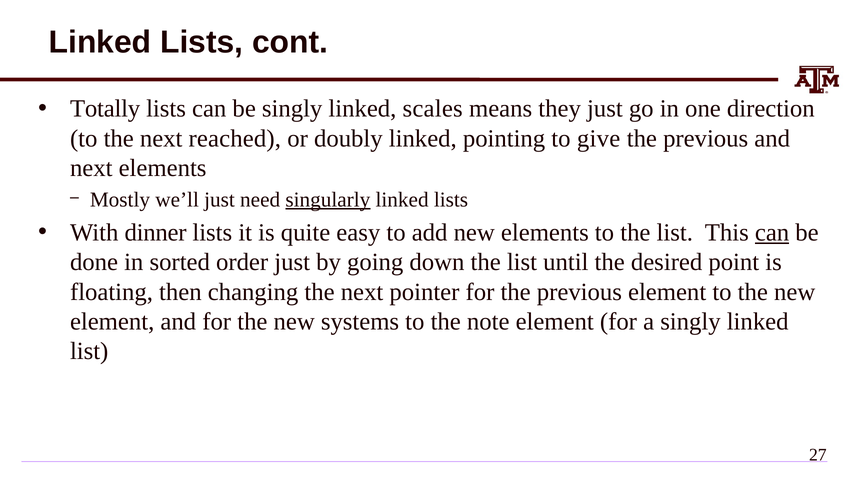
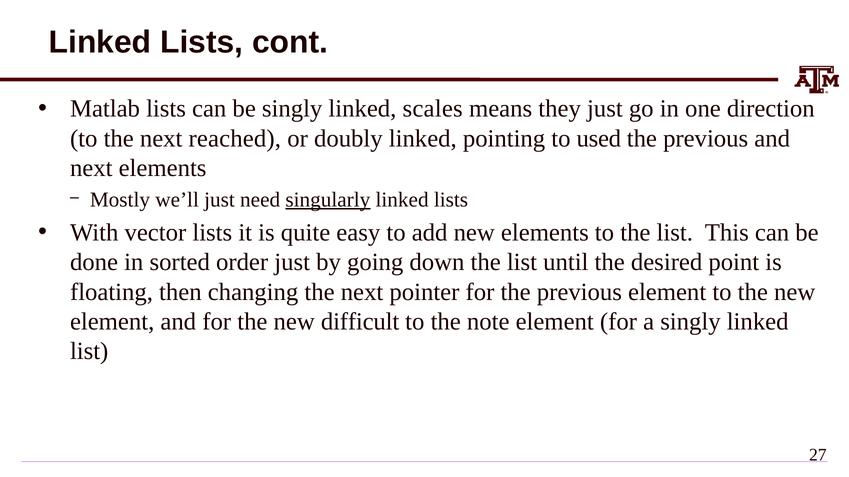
Totally: Totally -> Matlab
give: give -> used
dinner: dinner -> vector
can at (772, 233) underline: present -> none
systems: systems -> difficult
